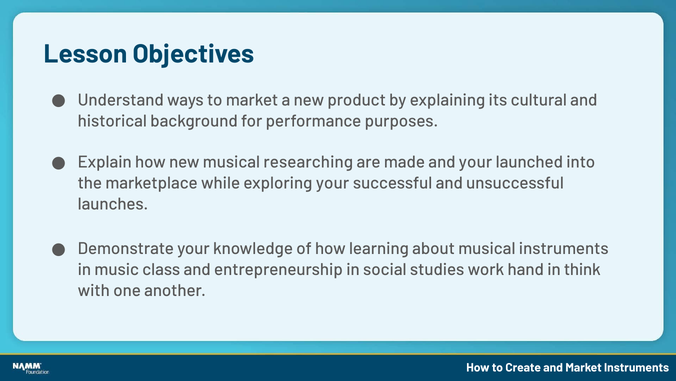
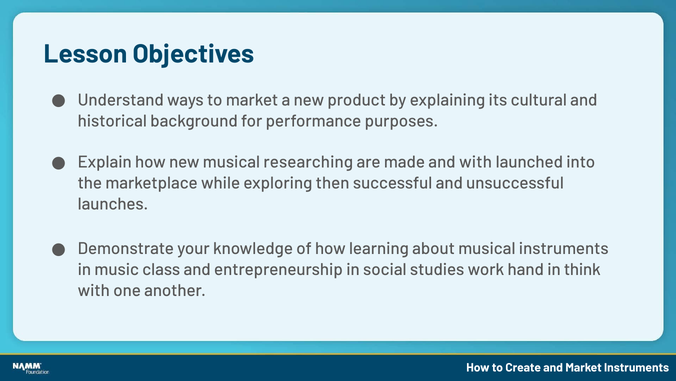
and your: your -> with
exploring your: your -> then
